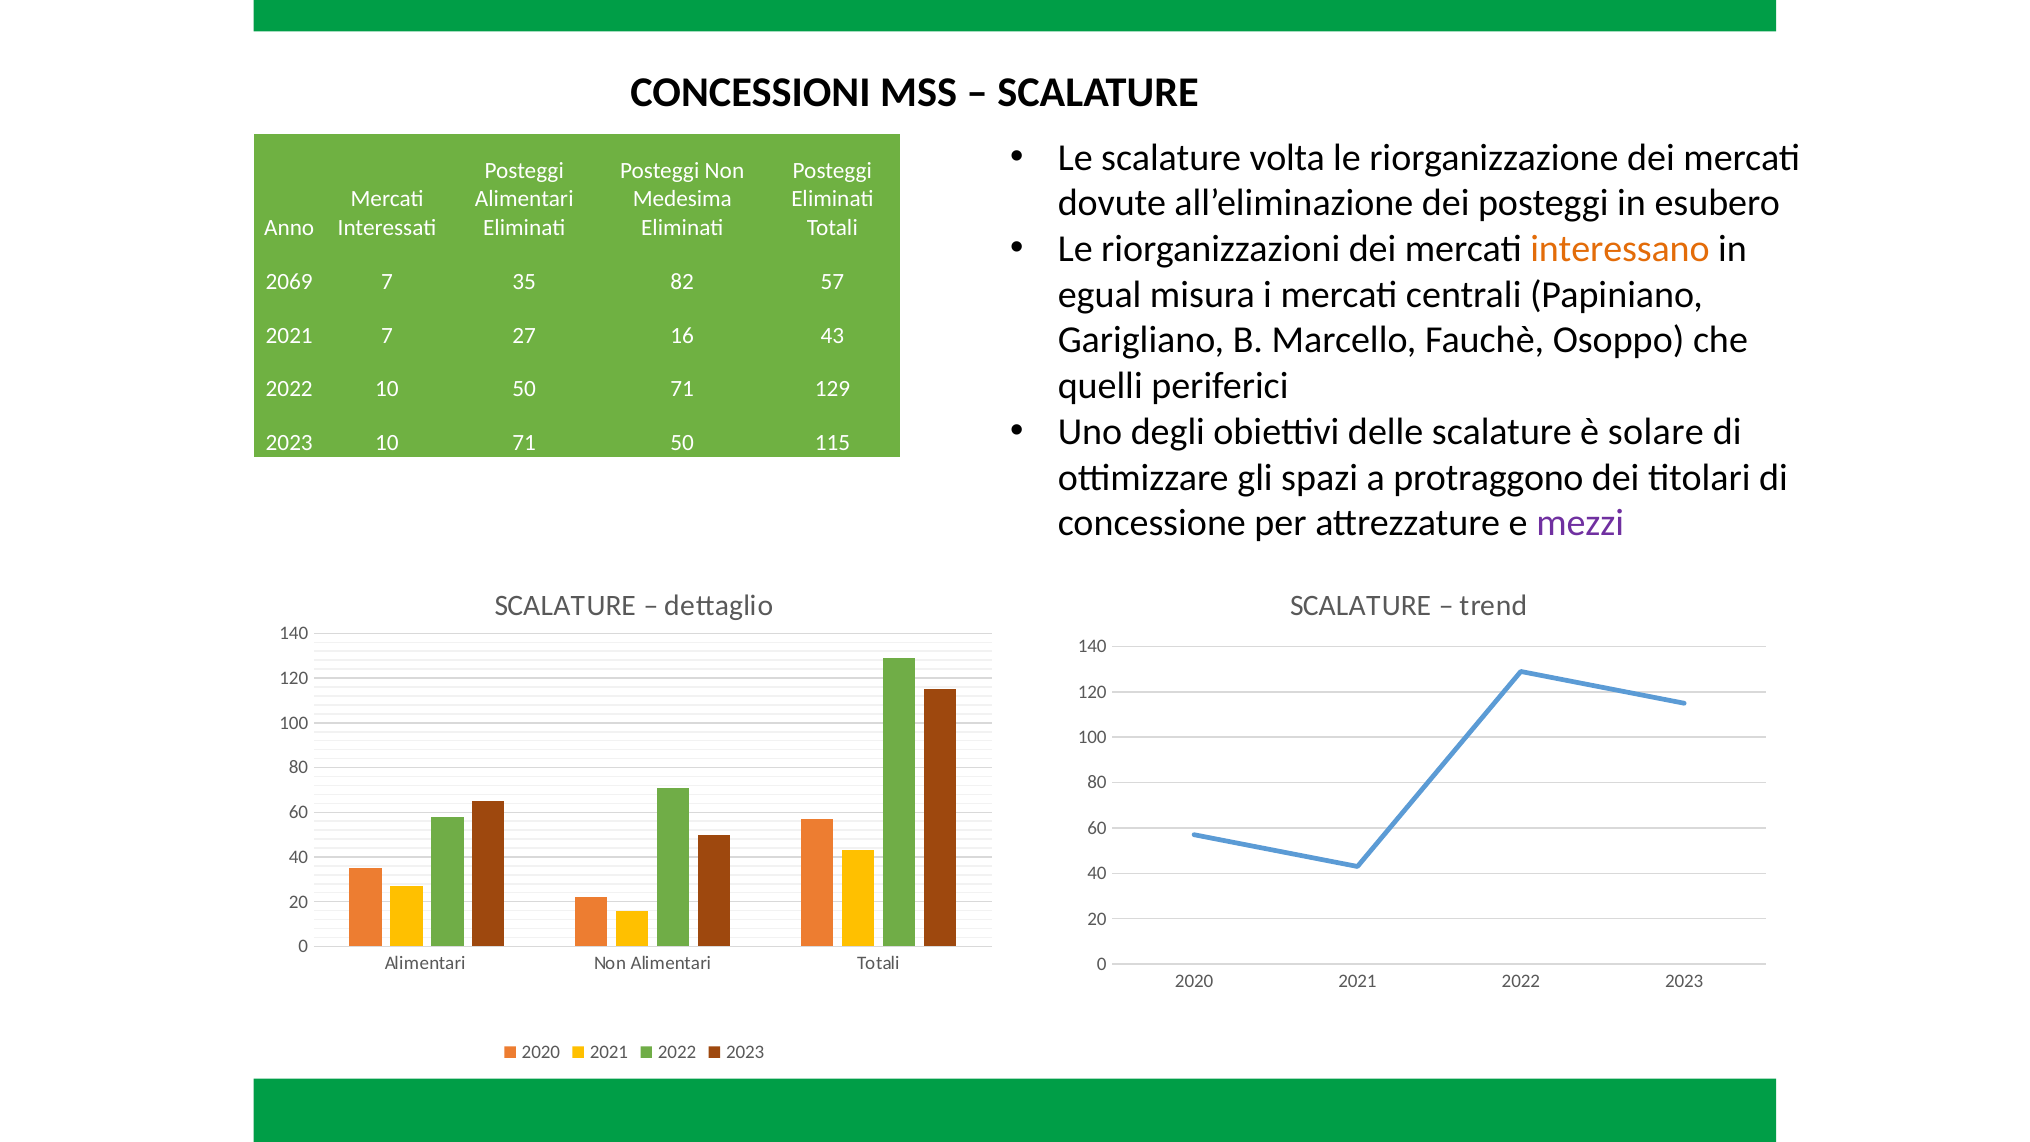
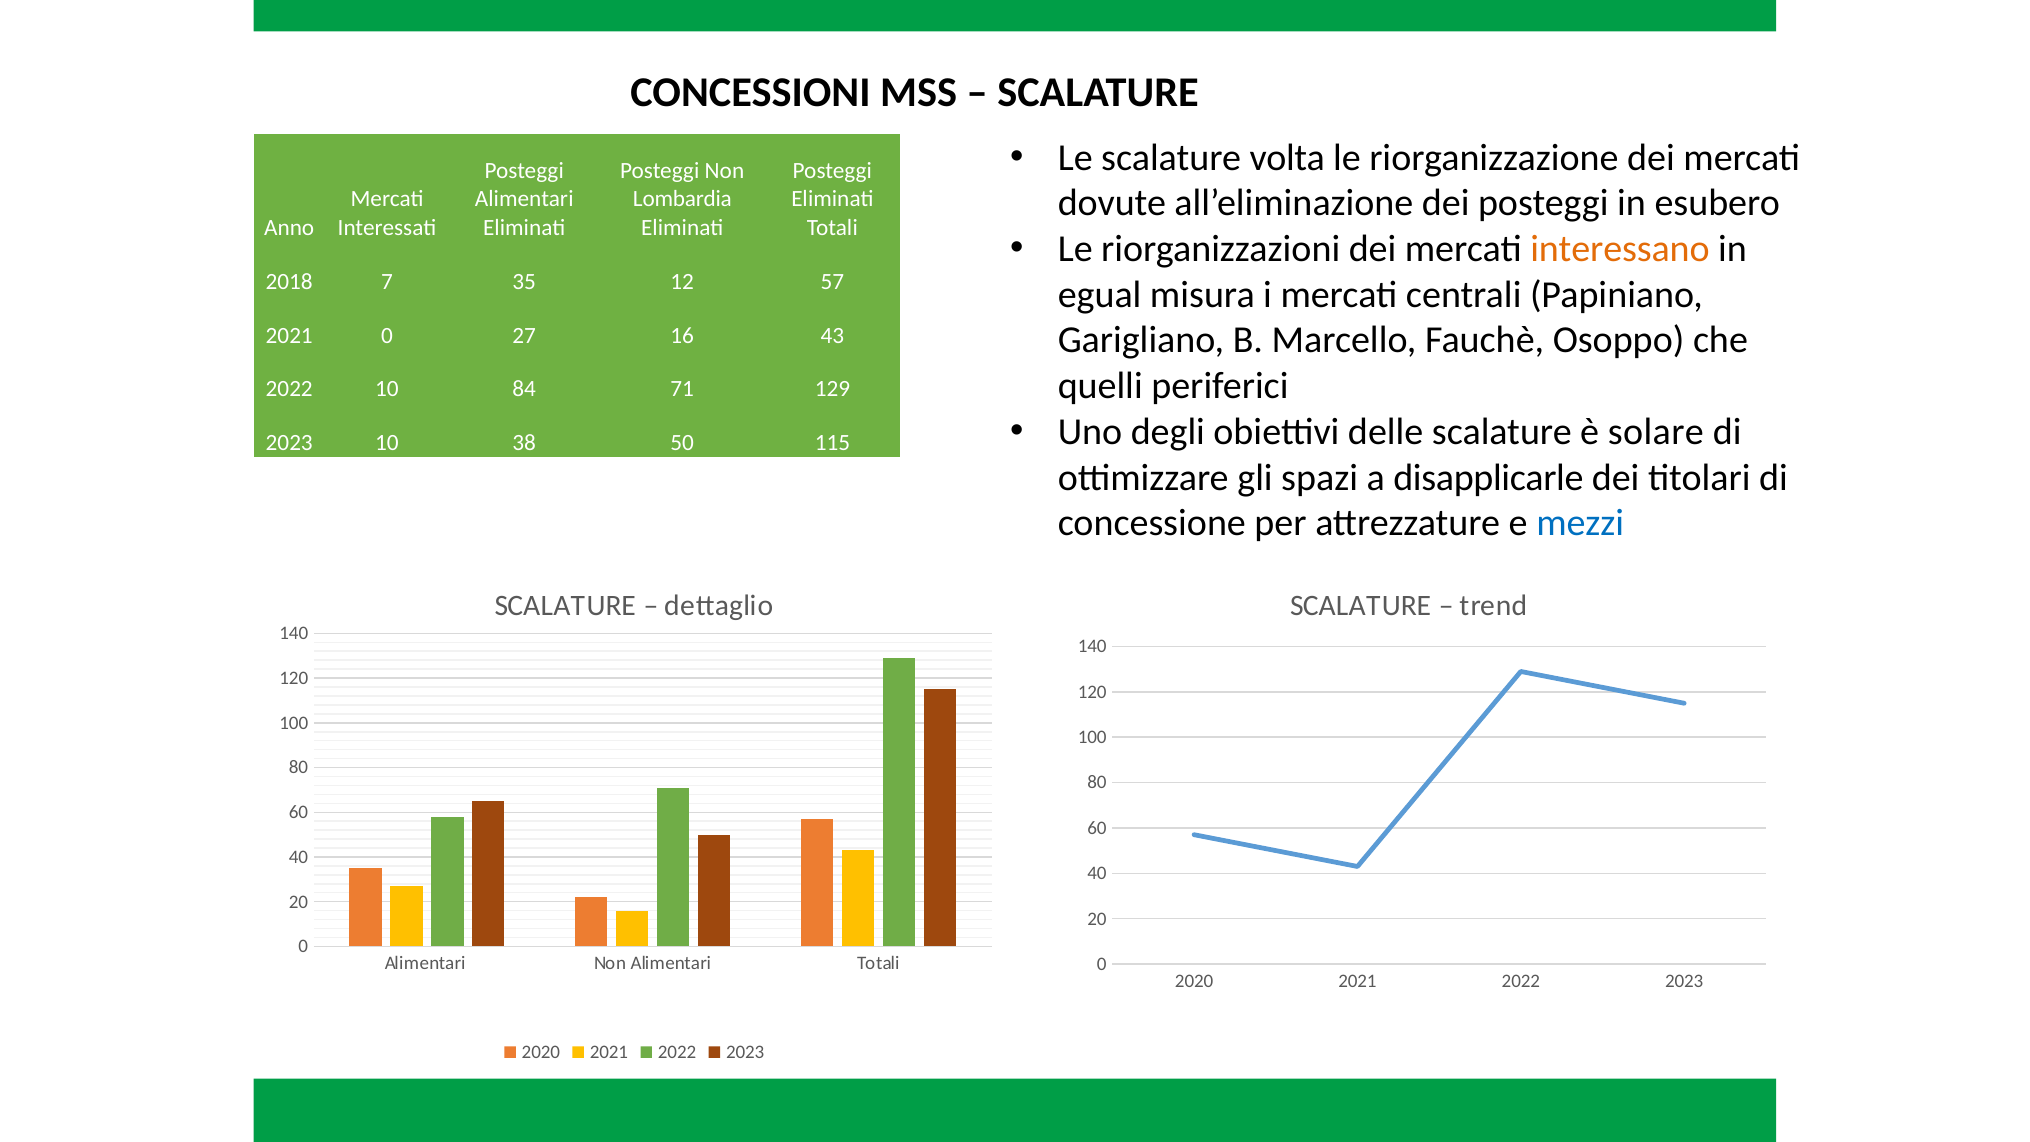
Medesima: Medesima -> Lombardia
2069: 2069 -> 2018
82: 82 -> 12
2021 7: 7 -> 0
10 50: 50 -> 84
10 71: 71 -> 38
protraggono: protraggono -> disapplicarle
mezzi colour: purple -> blue
